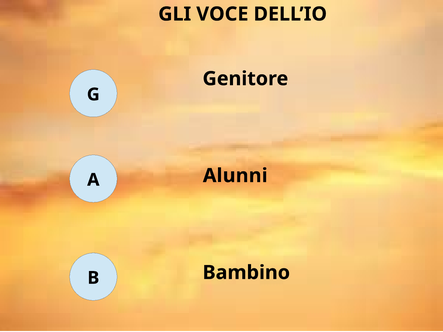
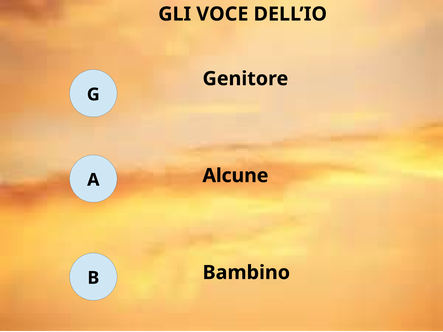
Alunni: Alunni -> Alcune
